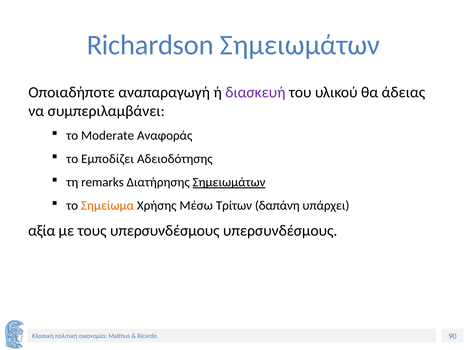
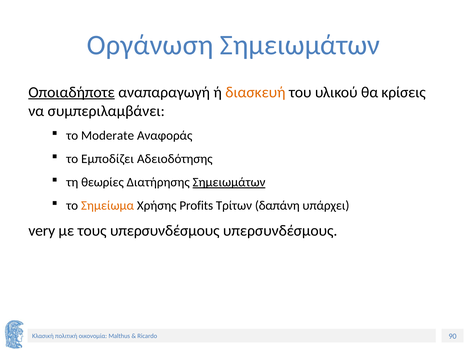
Richardson: Richardson -> Οργάνωση
Οποιαδήποτε underline: none -> present
διασκευή colour: purple -> orange
άδειας: άδειας -> κρίσεις
remarks: remarks -> θεωρίες
Μέσω: Μέσω -> Profits
αξία: αξία -> very
